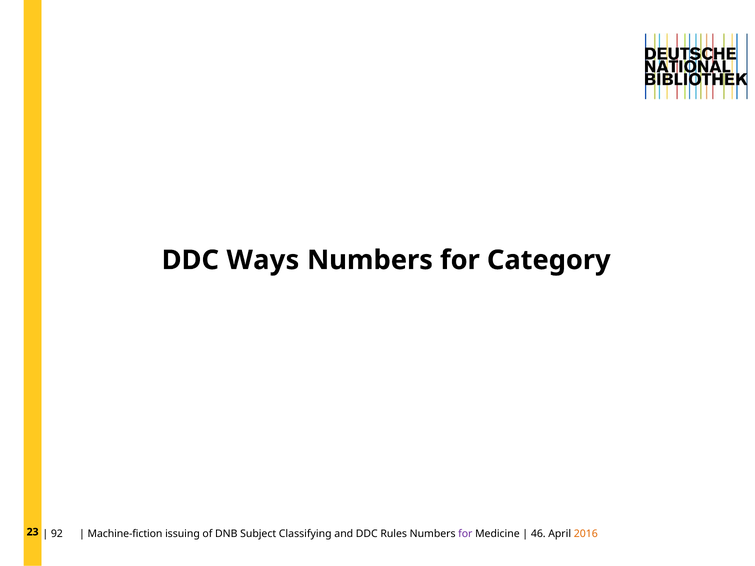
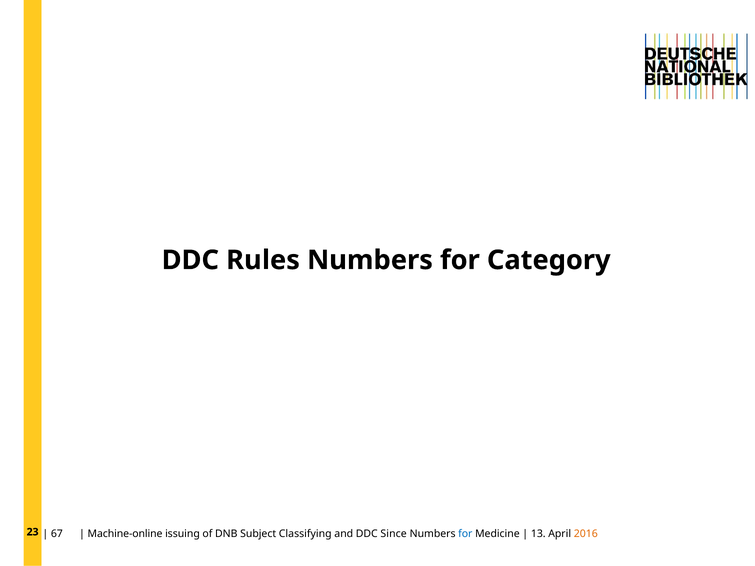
Ways: Ways -> Rules
92: 92 -> 67
Machine-fiction: Machine-fiction -> Machine-online
Rules: Rules -> Since
for at (465, 534) colour: purple -> blue
46: 46 -> 13
